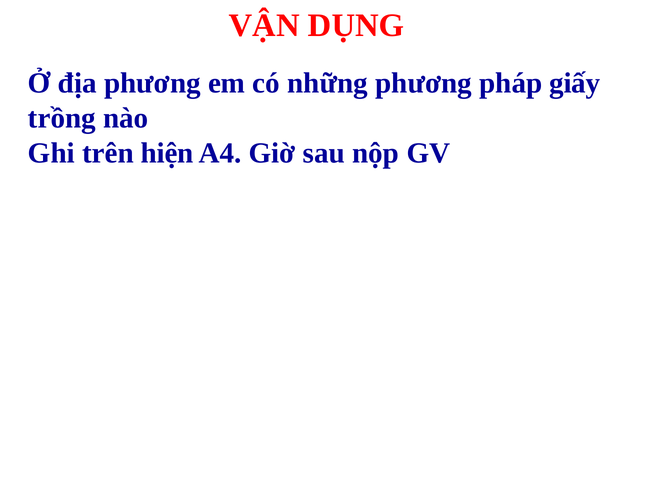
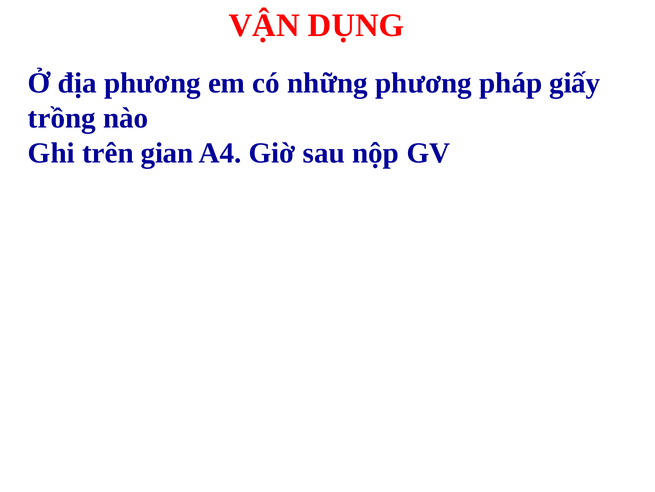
hiện: hiện -> gian
